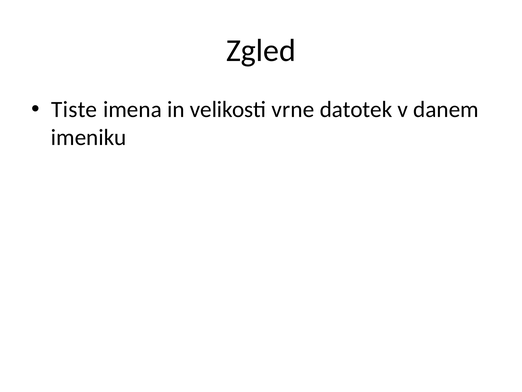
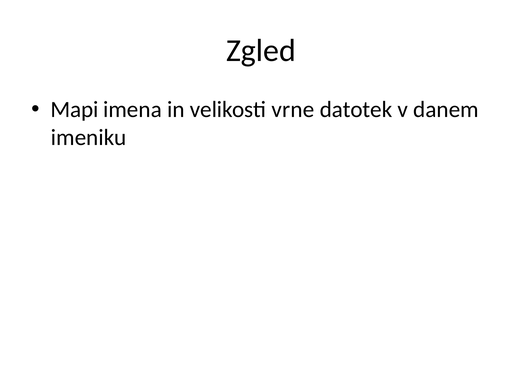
Tiste: Tiste -> Mapi
